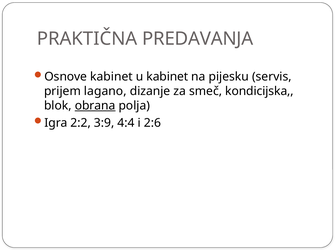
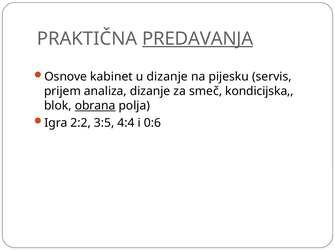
PREDAVANJA underline: none -> present
u kabinet: kabinet -> dizanje
lagano: lagano -> analiza
3:9: 3:9 -> 3:5
2:6: 2:6 -> 0:6
